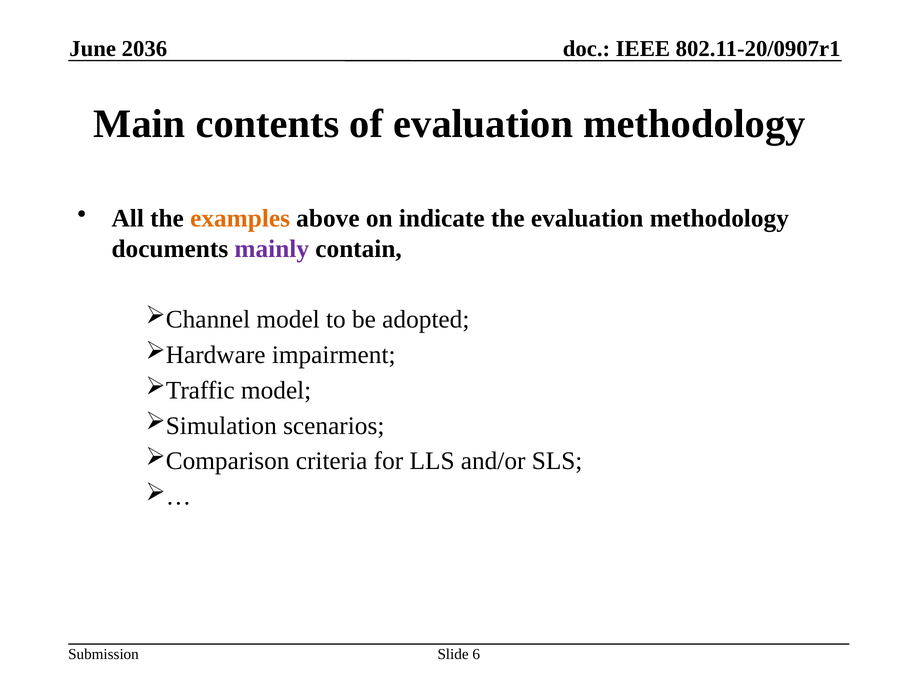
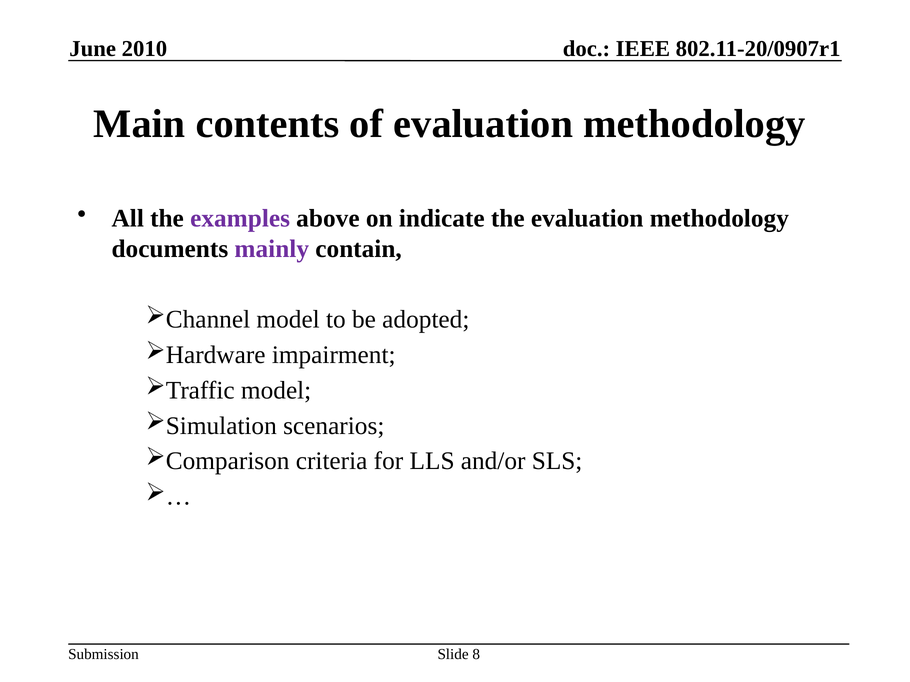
2036: 2036 -> 2010
examples colour: orange -> purple
6: 6 -> 8
